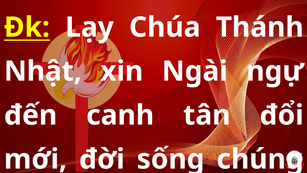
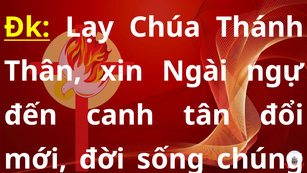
Nhật: Nhật -> Thân
